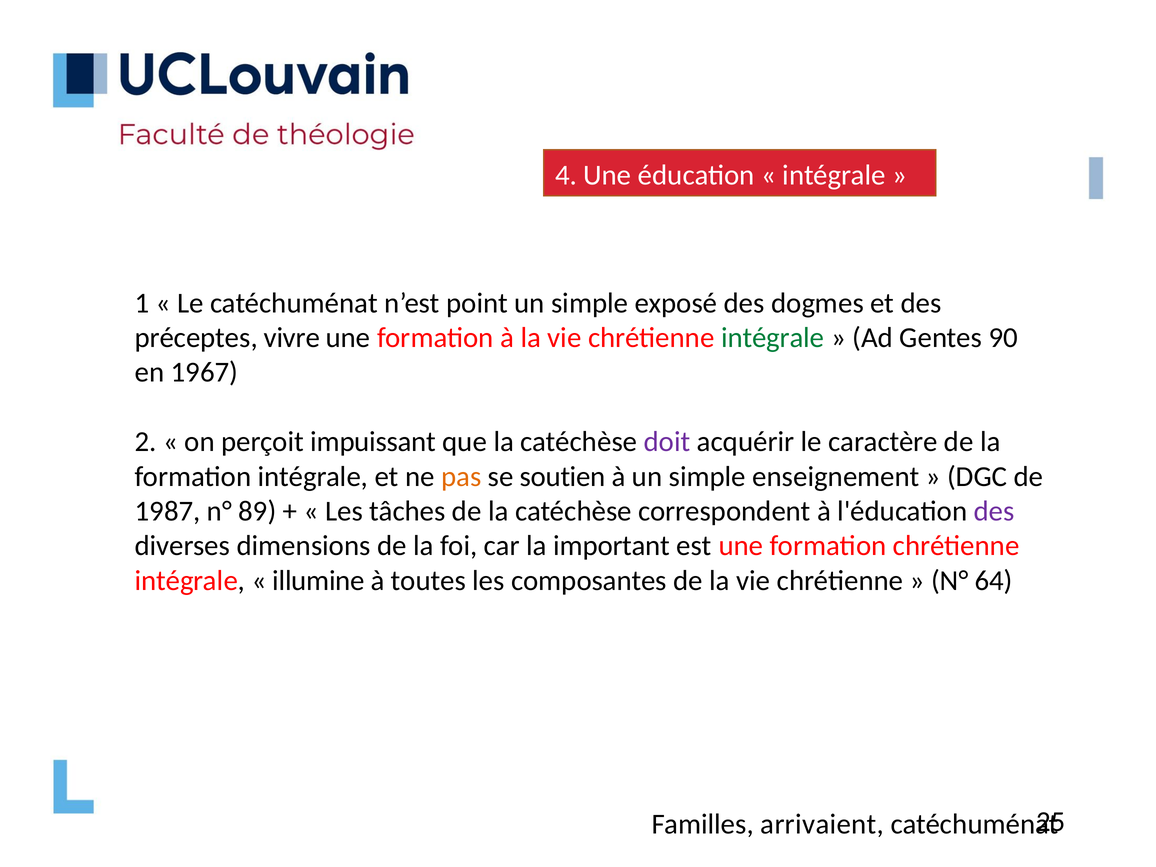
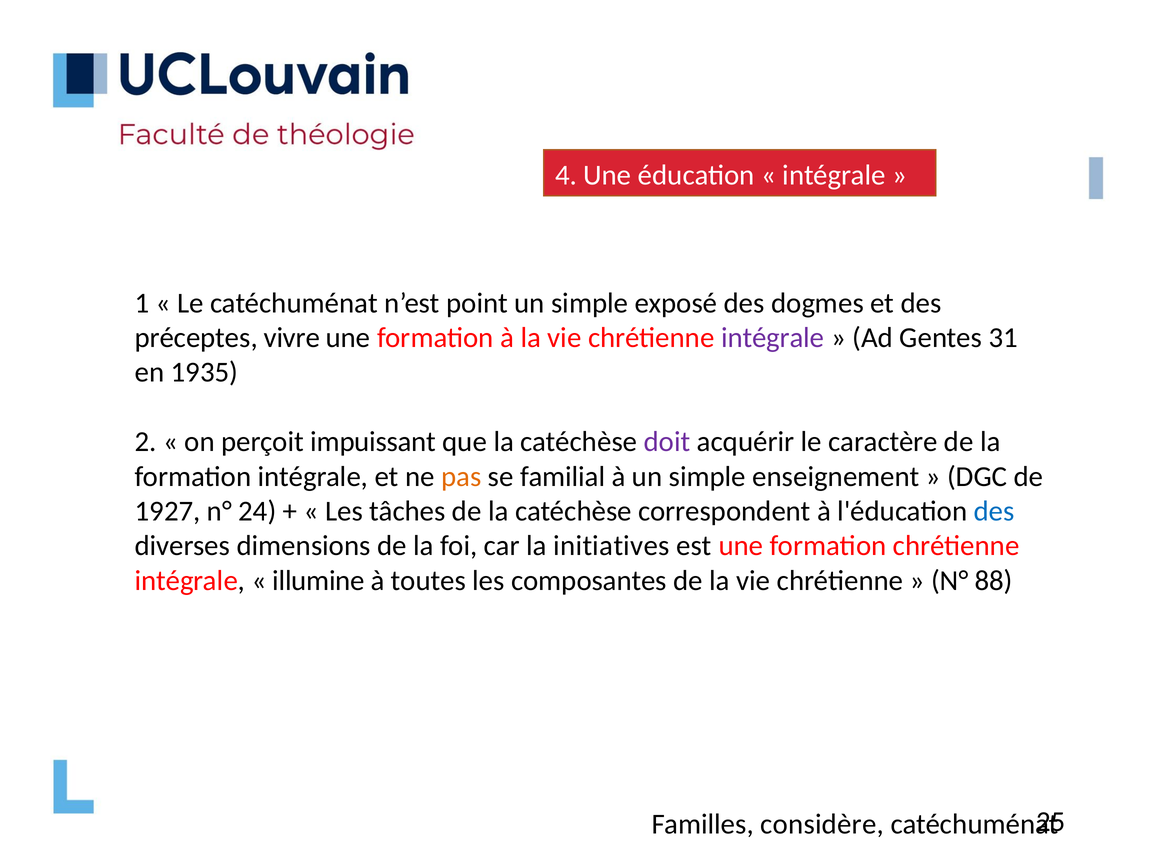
intégrale at (773, 338) colour: green -> purple
90: 90 -> 31
1967: 1967 -> 1935
soutien: soutien -> familial
1987: 1987 -> 1927
89: 89 -> 24
des at (994, 511) colour: purple -> blue
important: important -> initiatives
64: 64 -> 88
arrivaient: arrivaient -> considère
